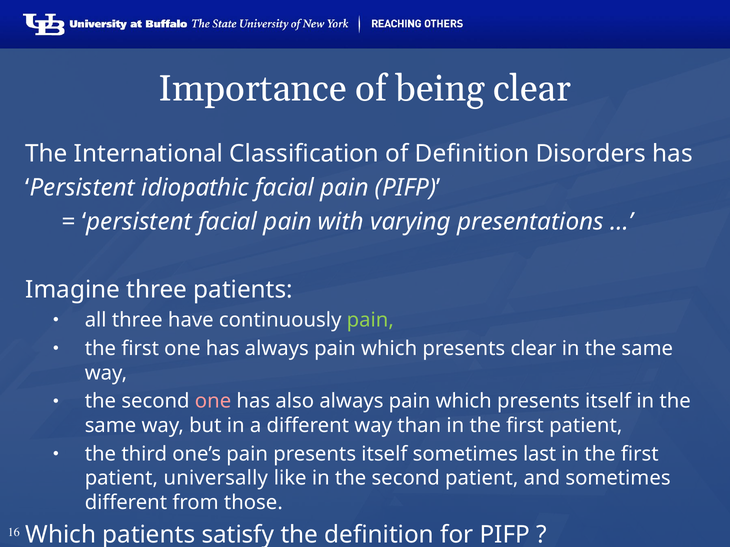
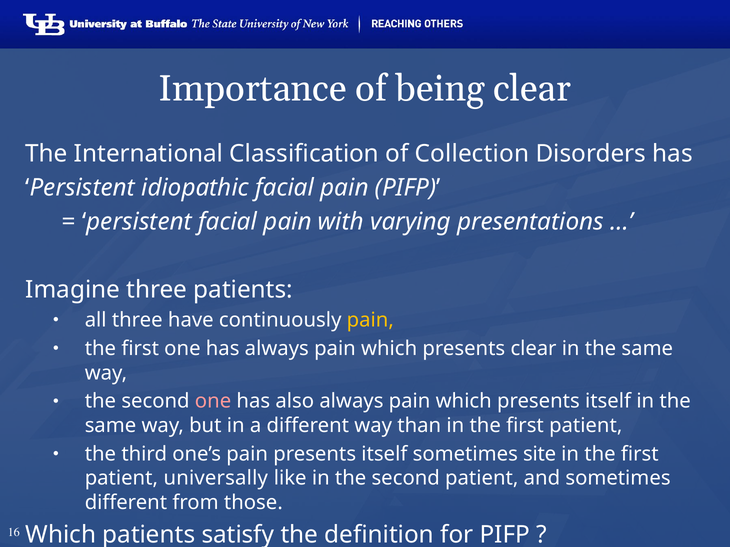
of Definition: Definition -> Collection
pain at (370, 321) colour: light green -> yellow
last: last -> site
